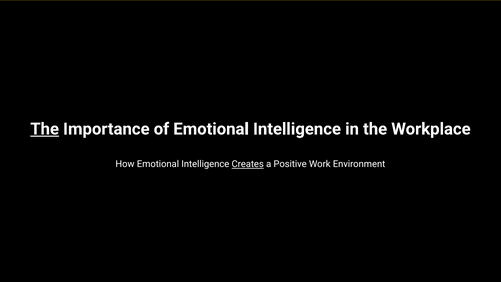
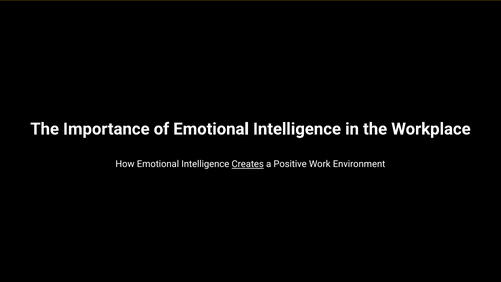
The at (45, 129) underline: present -> none
